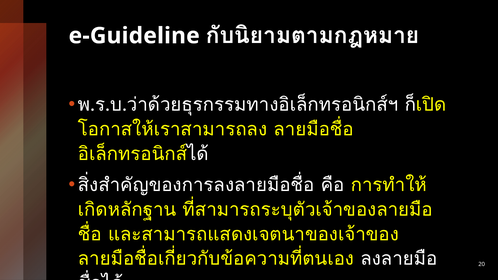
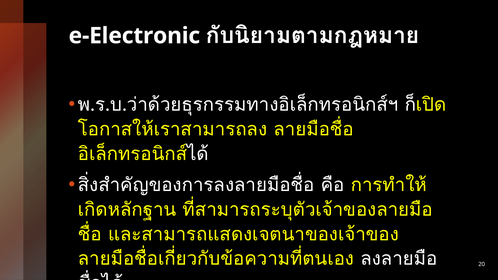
e-Guideline: e-Guideline -> e-Electronic
